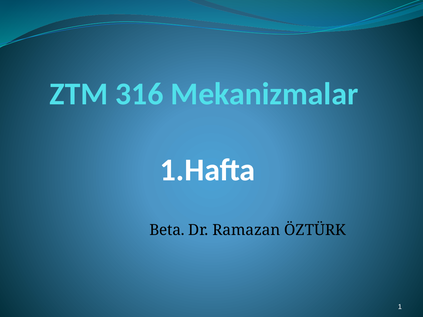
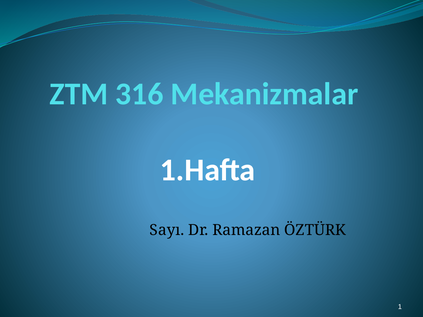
Beta: Beta -> Sayı
